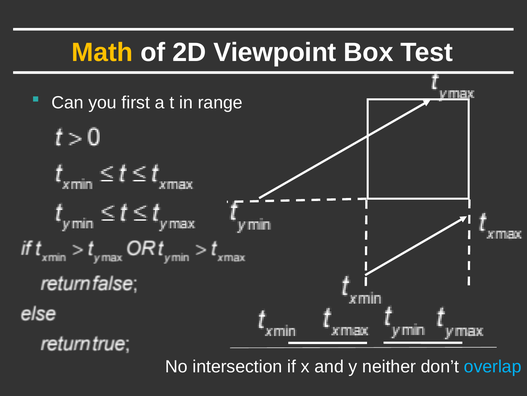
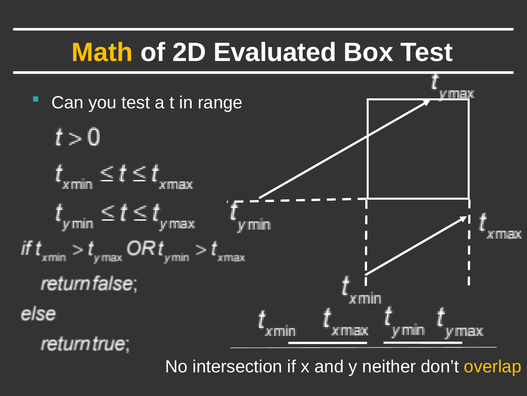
Viewpoint: Viewpoint -> Evaluated
you first: first -> test
overlap colour: light blue -> yellow
